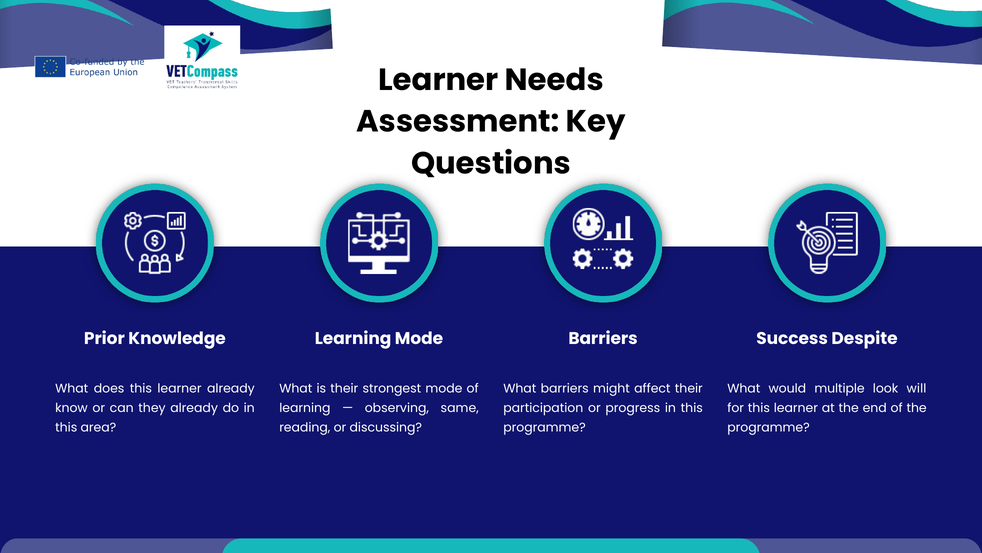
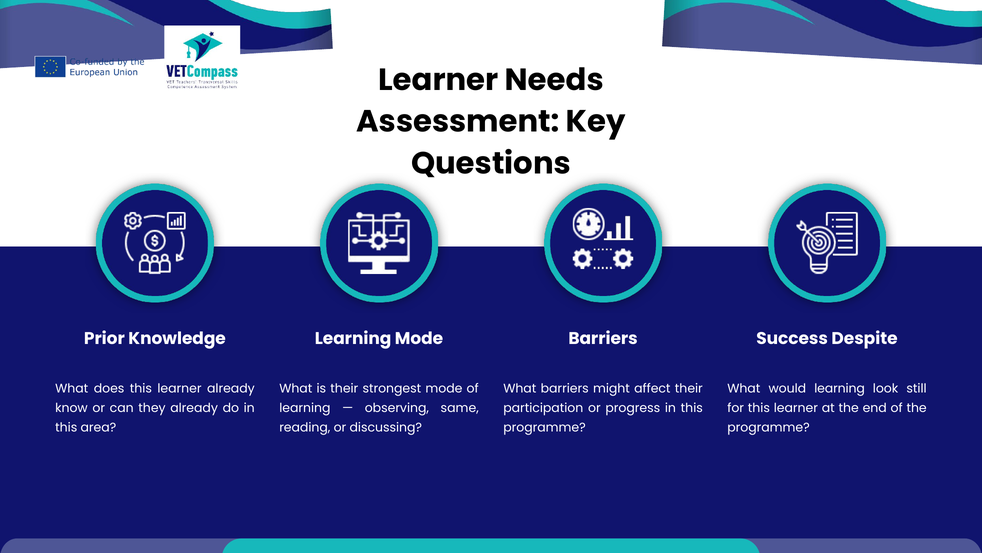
would multiple: multiple -> learning
will: will -> still
